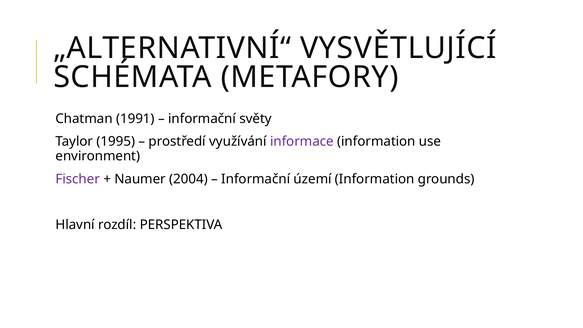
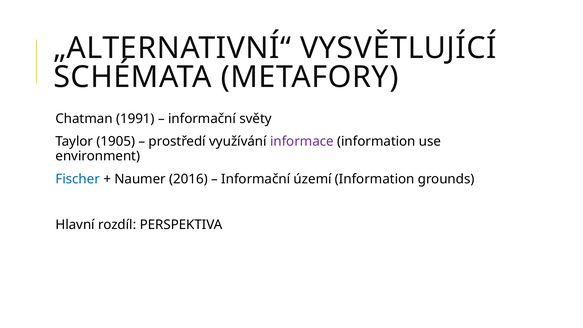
1995: 1995 -> 1905
Fischer colour: purple -> blue
2004: 2004 -> 2016
